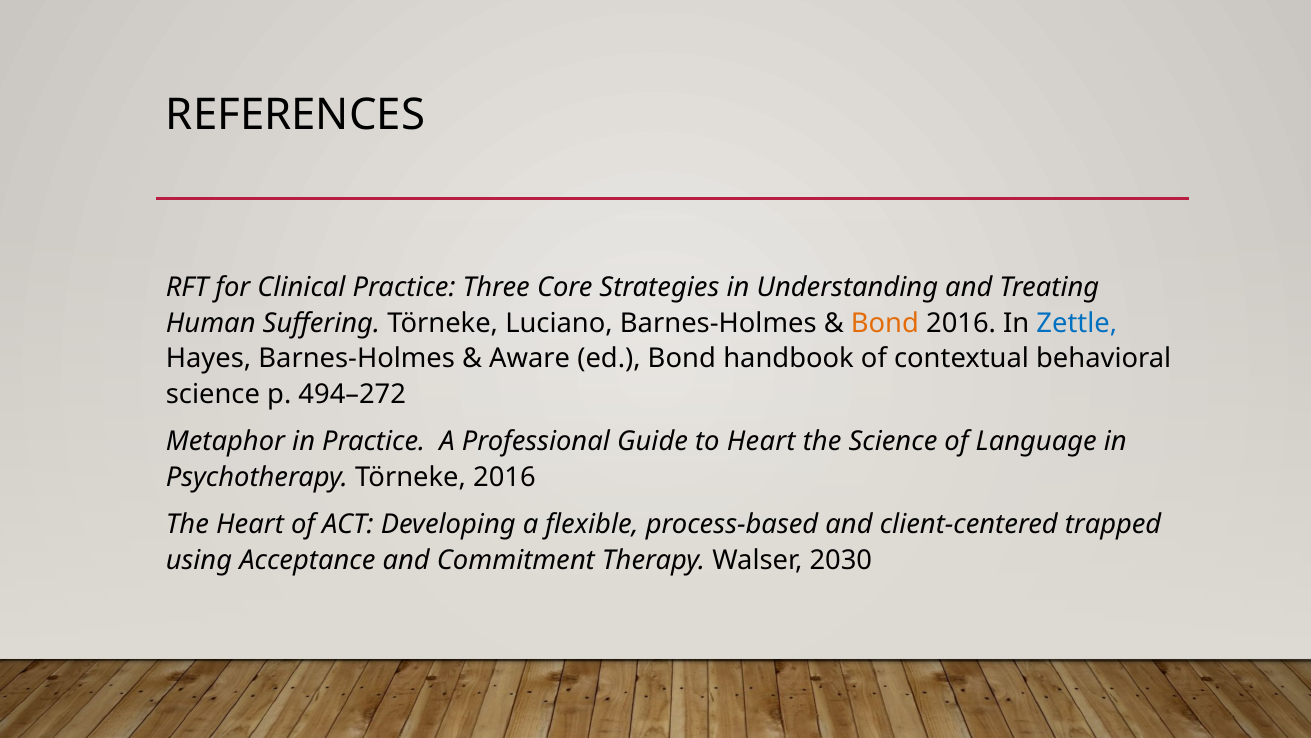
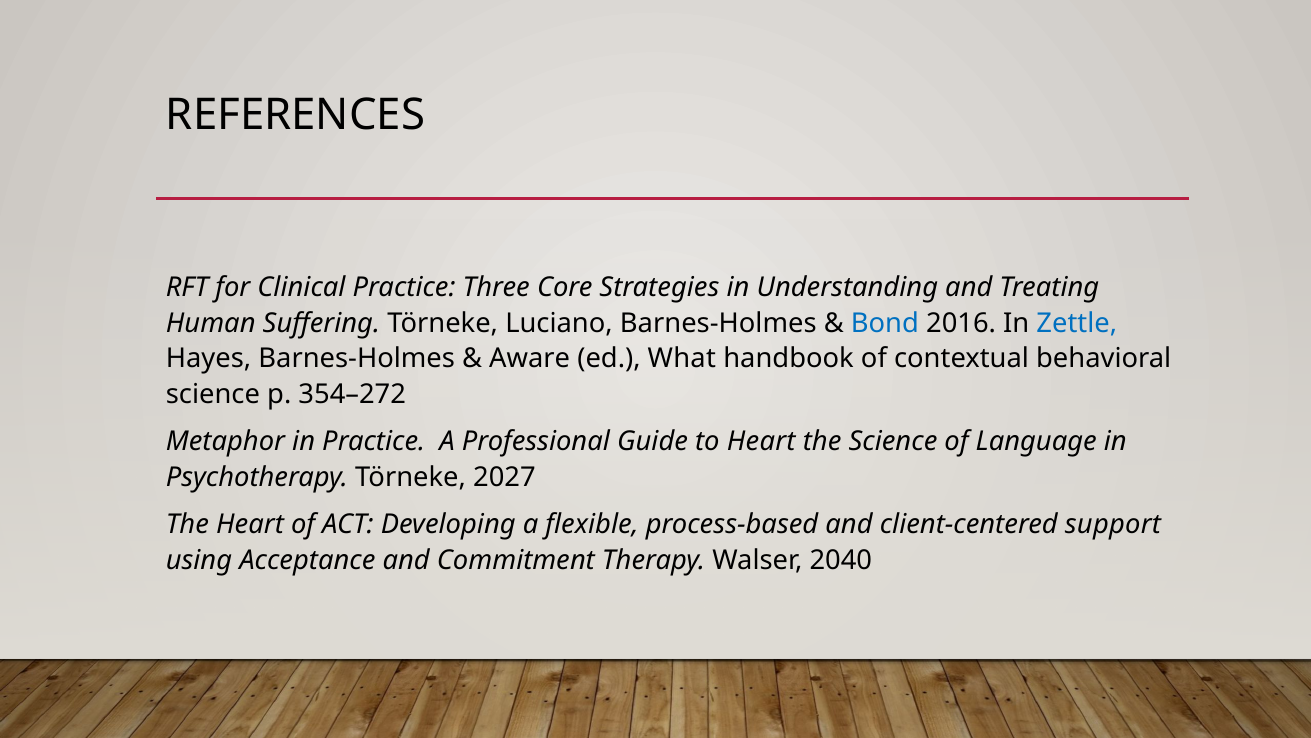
Bond at (885, 323) colour: orange -> blue
ed Bond: Bond -> What
494–272: 494–272 -> 354–272
Törneke 2016: 2016 -> 2027
trapped: trapped -> support
2030: 2030 -> 2040
